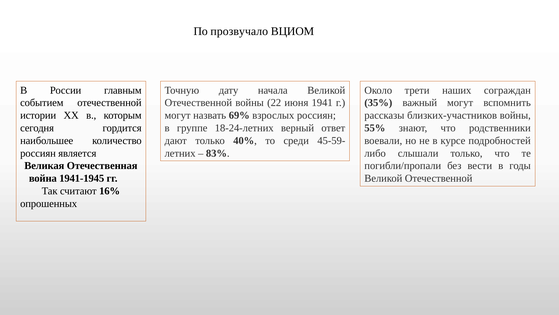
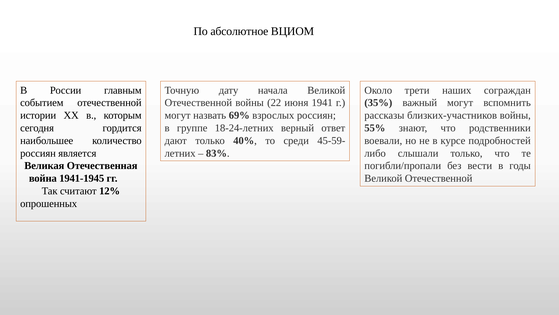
прозвучало: прозвучало -> абсолютное
16%: 16% -> 12%
